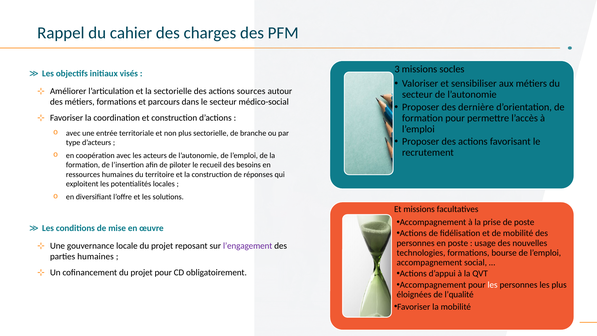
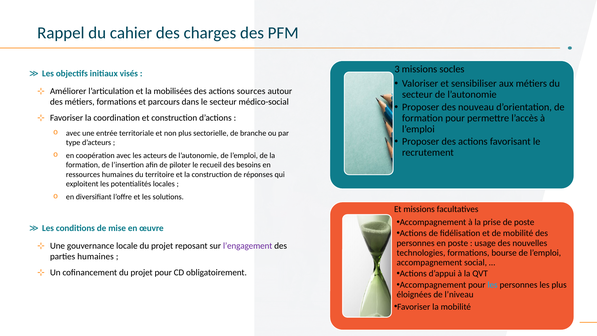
la sectorielle: sectorielle -> mobilisées
dernière: dernière -> nouveau
les at (493, 285) colour: white -> light blue
l’qualité: l’qualité -> l’niveau
